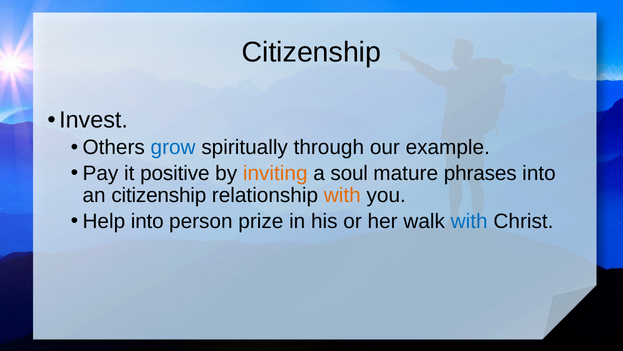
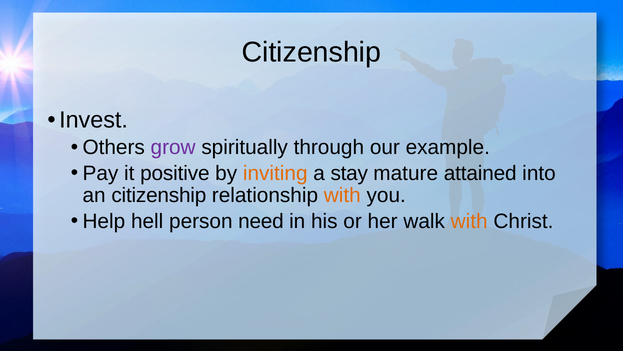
grow colour: blue -> purple
soul: soul -> stay
phrases: phrases -> attained
Help into: into -> hell
prize: prize -> need
with at (469, 221) colour: blue -> orange
